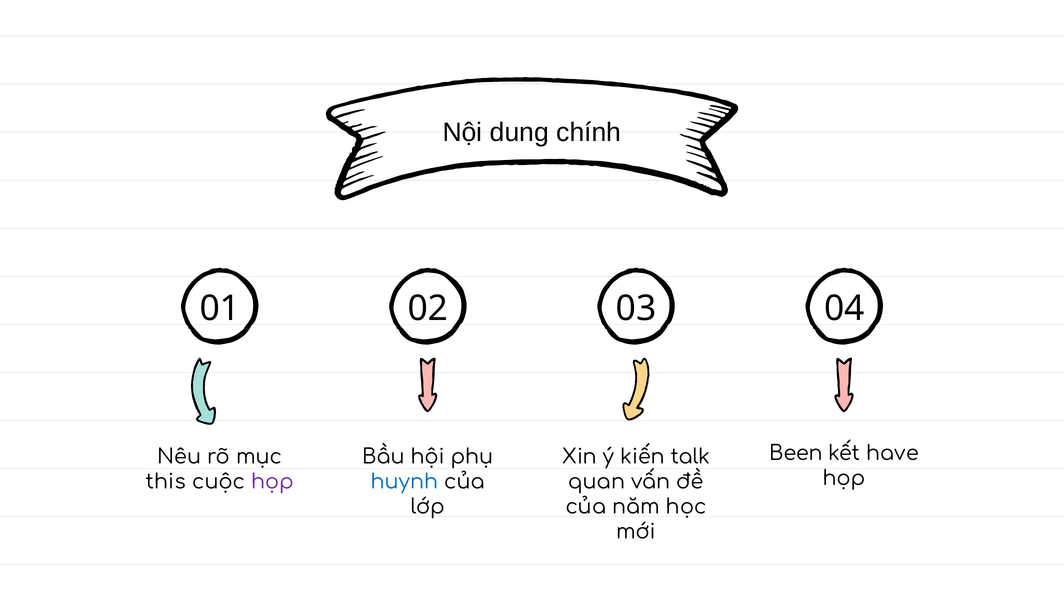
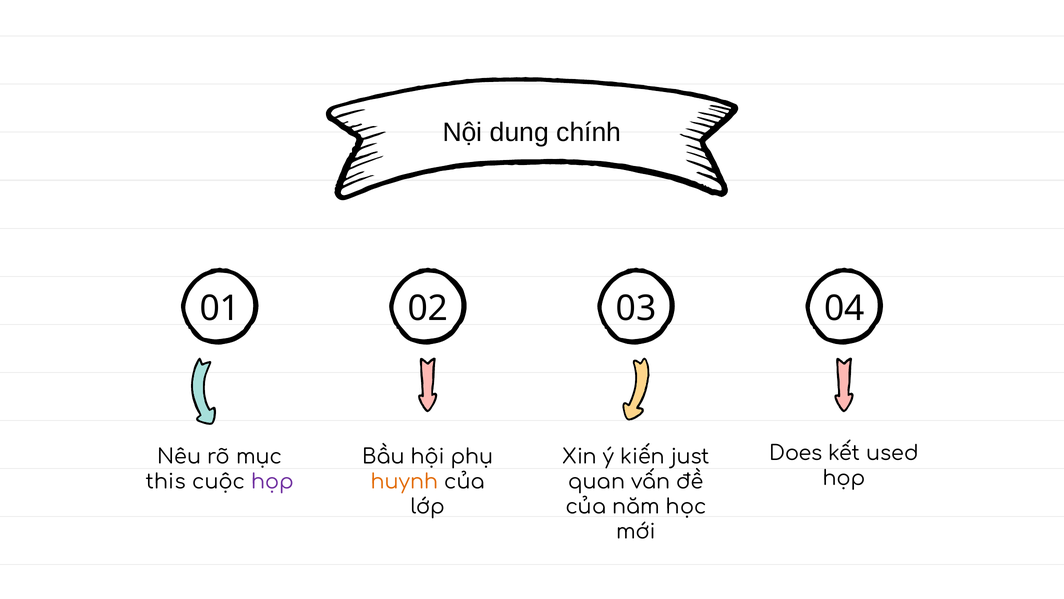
Been: Been -> Does
have: have -> used
talk: talk -> just
huynh colour: blue -> orange
